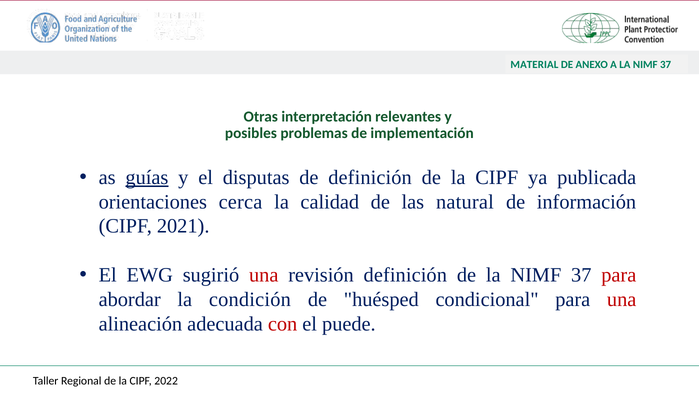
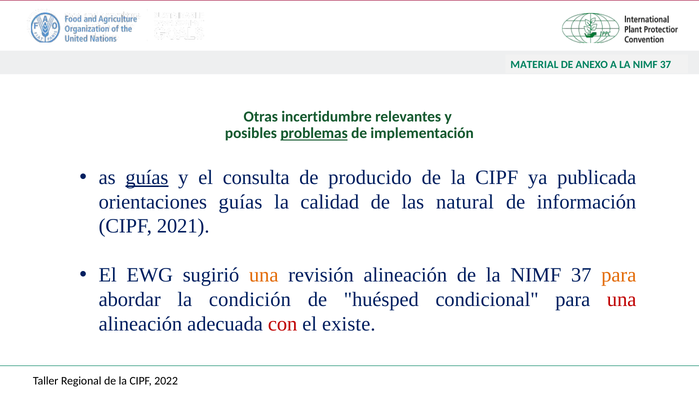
interpretación: interpretación -> incertidumbre
problemas underline: none -> present
disputas: disputas -> consulta
de definición: definición -> producido
orientaciones cerca: cerca -> guías
una at (264, 275) colour: red -> orange
revisión definición: definición -> alineación
para at (619, 275) colour: red -> orange
puede: puede -> existe
